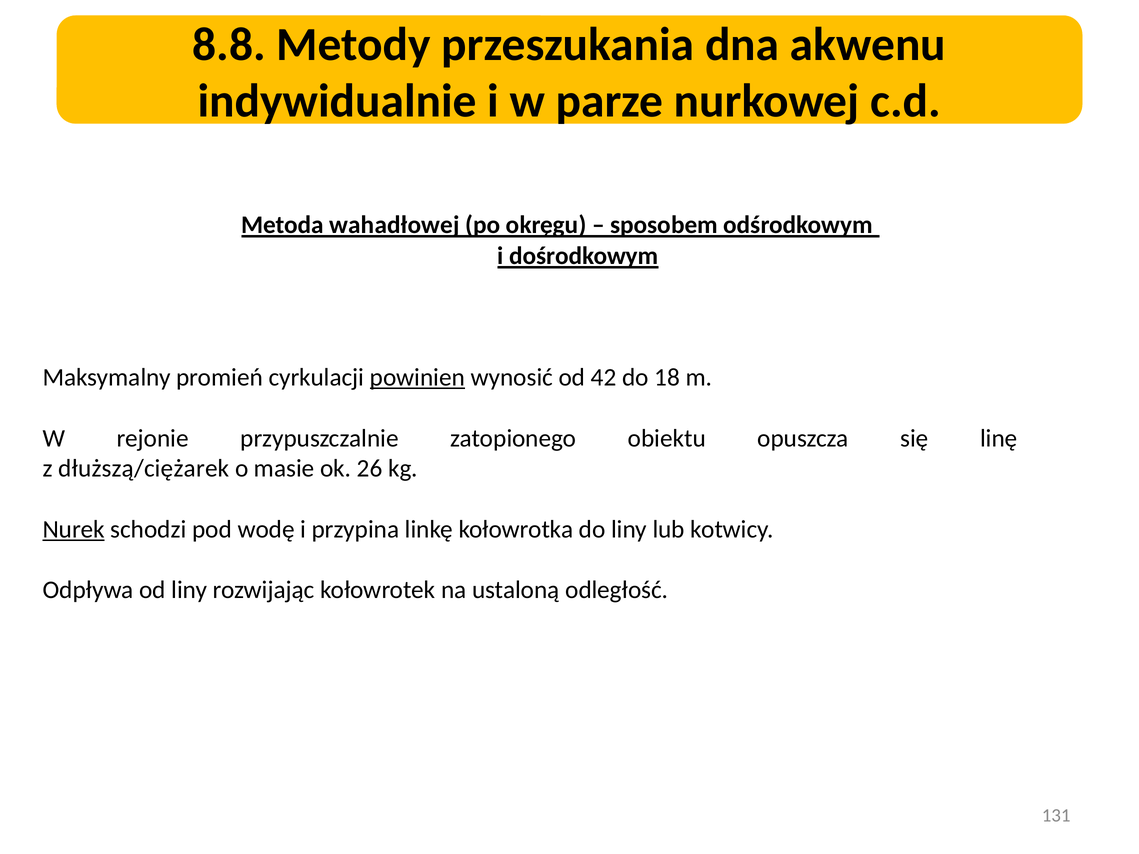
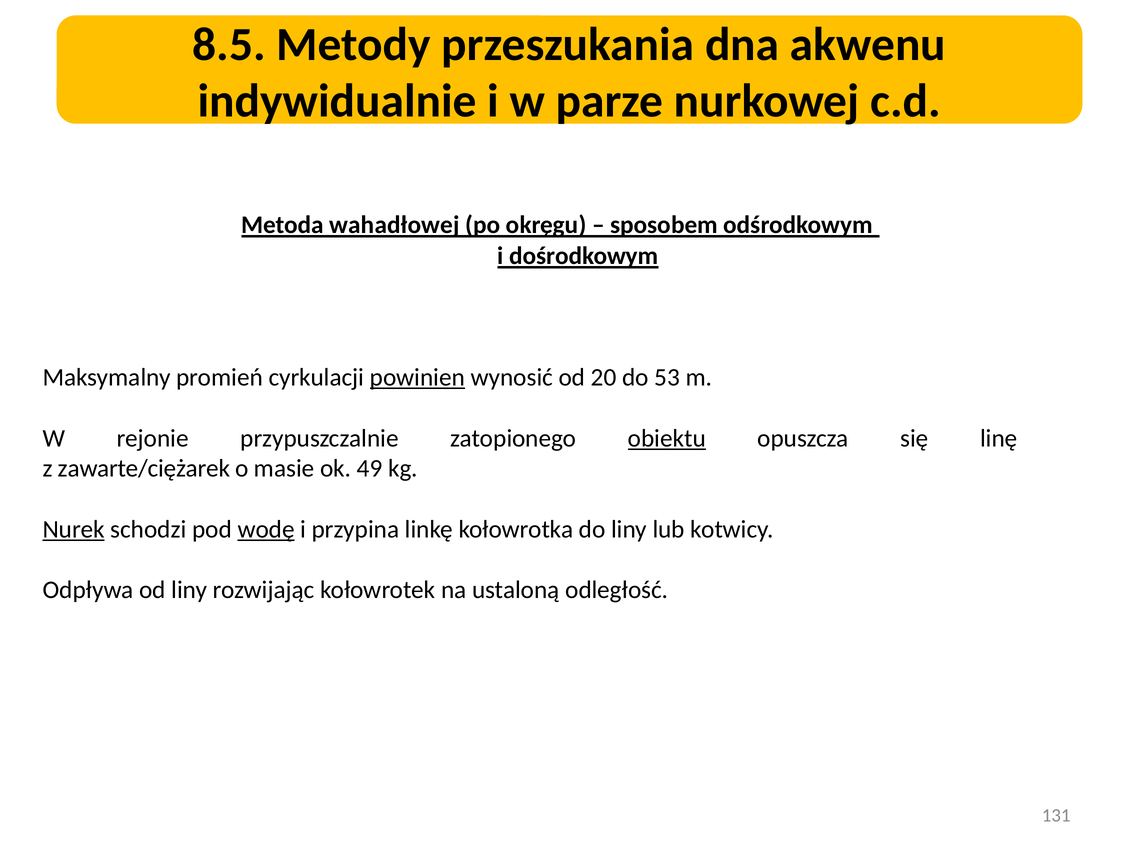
8.8: 8.8 -> 8.5
42: 42 -> 20
18: 18 -> 53
obiektu underline: none -> present
dłuższą/ciężarek: dłuższą/ciężarek -> zawarte/ciężarek
26: 26 -> 49
wodę underline: none -> present
